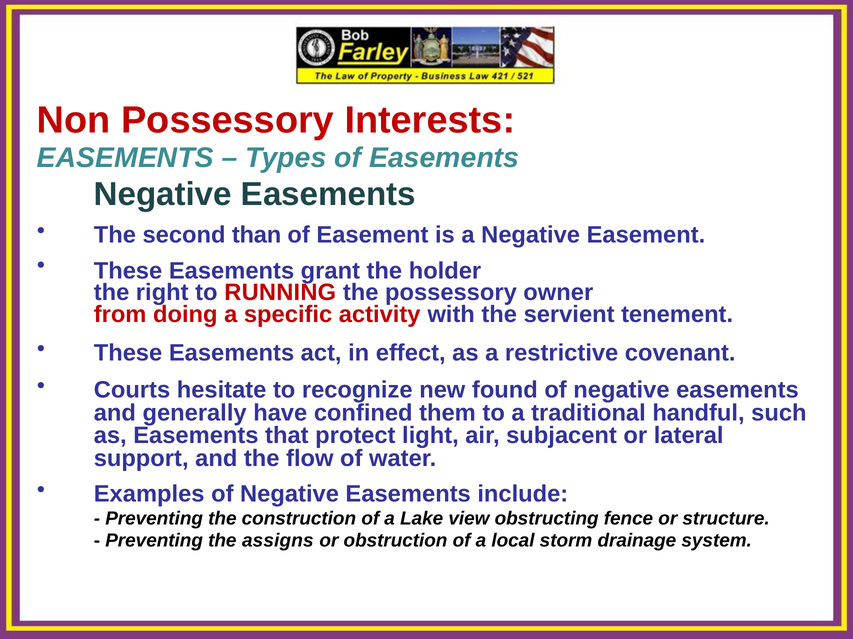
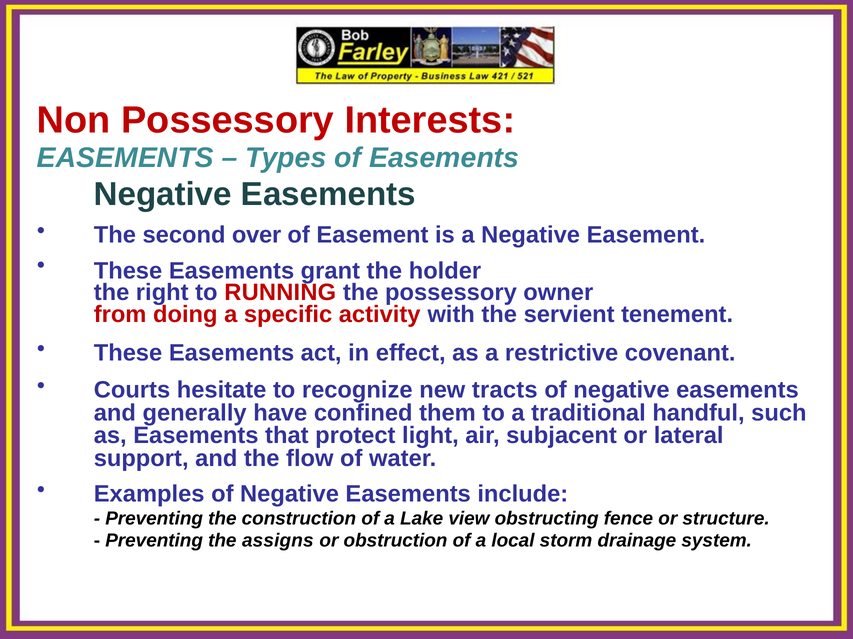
than: than -> over
found: found -> tracts
